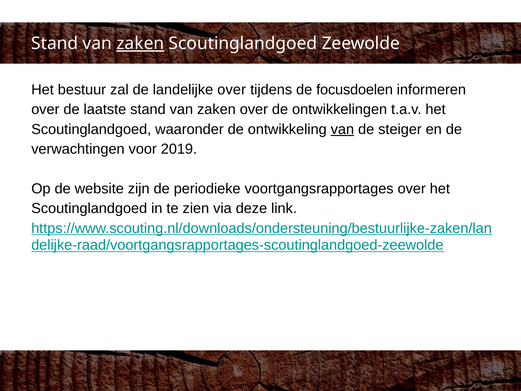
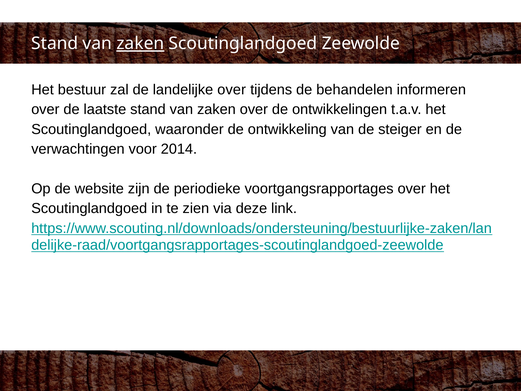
focusdoelen: focusdoelen -> behandelen
van at (342, 129) underline: present -> none
2019: 2019 -> 2014
